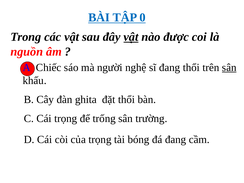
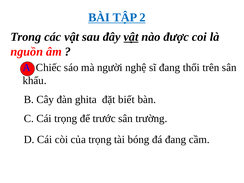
0: 0 -> 2
sân at (229, 67) underline: present -> none
đặt thổi: thổi -> biết
trống: trống -> trước
